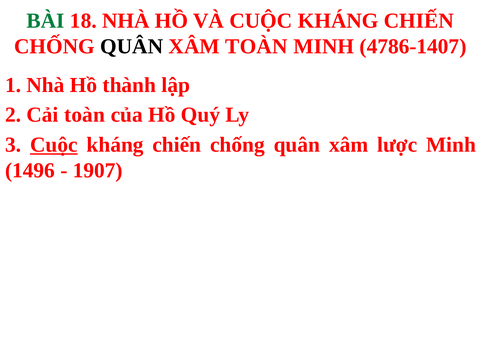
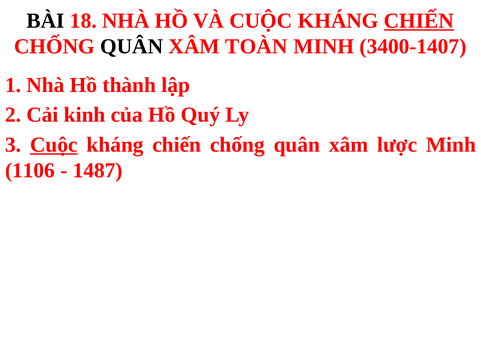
BÀI colour: green -> black
CHIẾN at (419, 21) underline: none -> present
4786-1407: 4786-1407 -> 3400-1407
Cải toàn: toàn -> kinh
1496: 1496 -> 1106
1907: 1907 -> 1487
